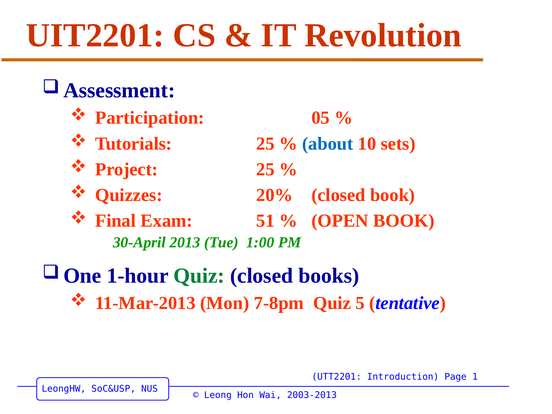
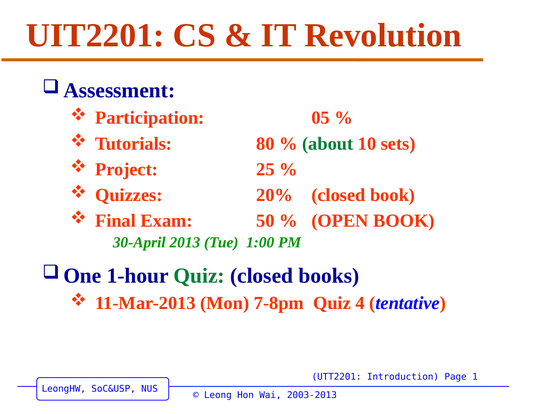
Tutorials 25: 25 -> 80
about colour: blue -> green
51: 51 -> 50
5: 5 -> 4
